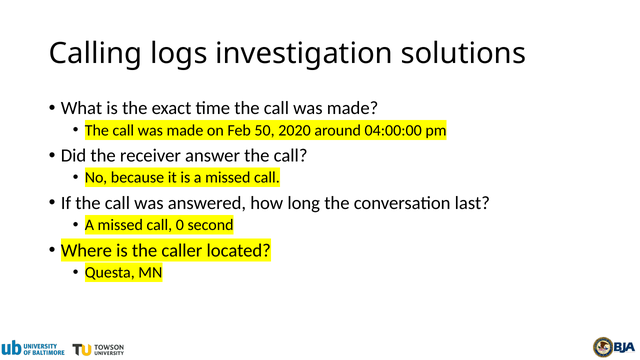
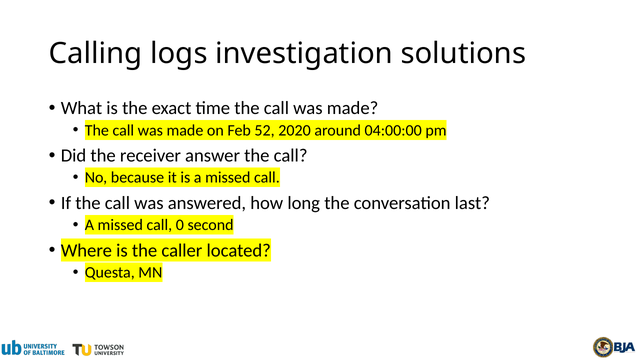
50: 50 -> 52
